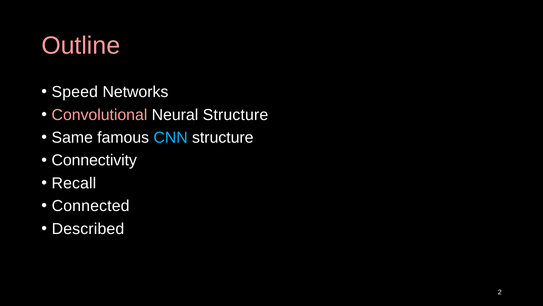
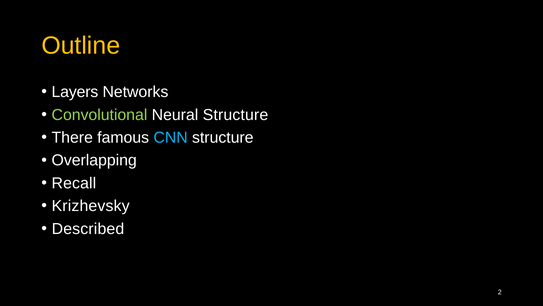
Outline colour: pink -> yellow
Speed: Speed -> Layers
Convolutional colour: pink -> light green
Same: Same -> There
Connectivity: Connectivity -> Overlapping
Connected: Connected -> Krizhevsky
